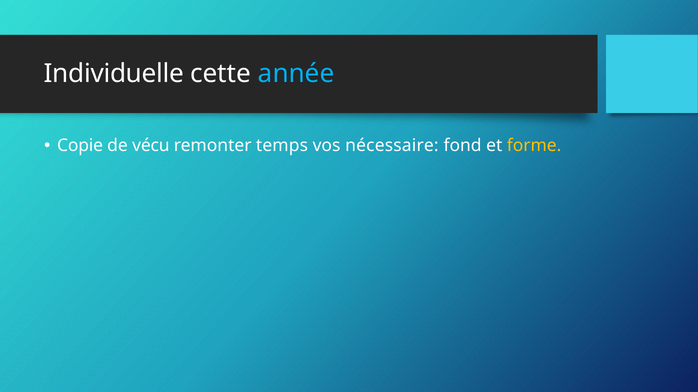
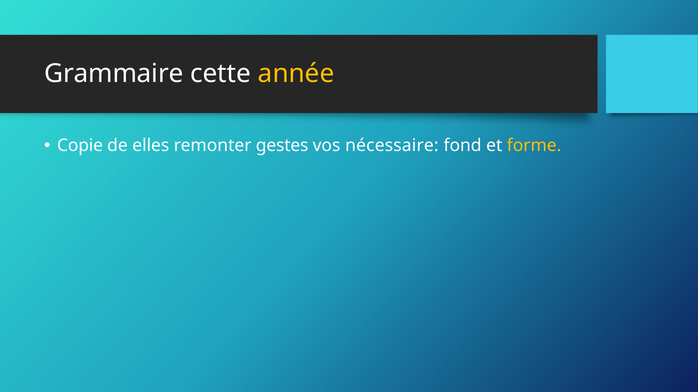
Individuelle: Individuelle -> Grammaire
année colour: light blue -> yellow
vécu: vécu -> elles
temps: temps -> gestes
